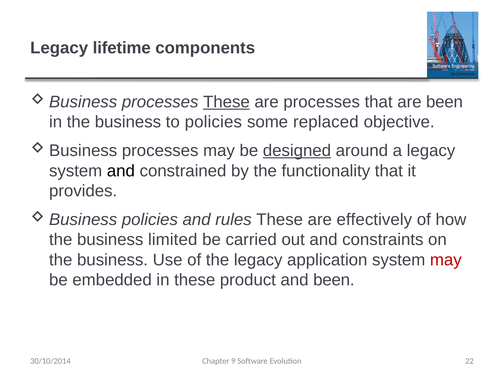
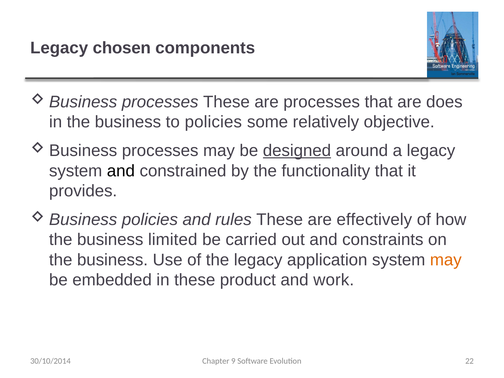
lifetime: lifetime -> chosen
These at (226, 102) underline: present -> none
are been: been -> does
replaced: replaced -> relatively
may at (446, 260) colour: red -> orange
and been: been -> work
